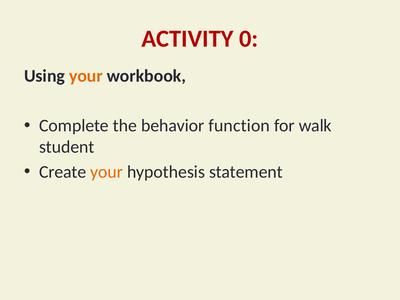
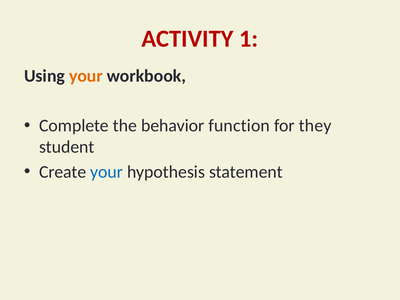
0: 0 -> 1
walk: walk -> they
your at (107, 172) colour: orange -> blue
